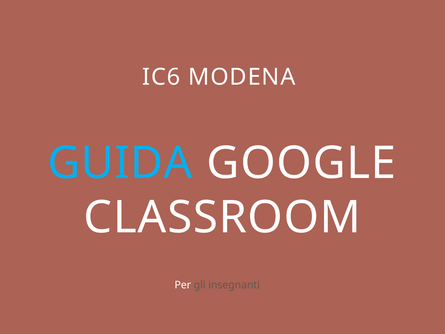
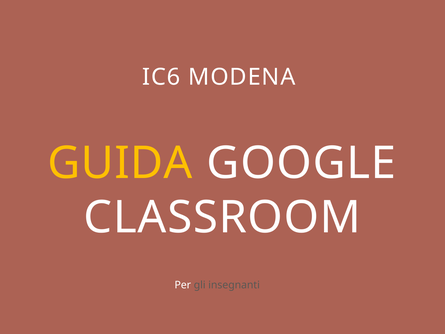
GUIDA colour: light blue -> yellow
